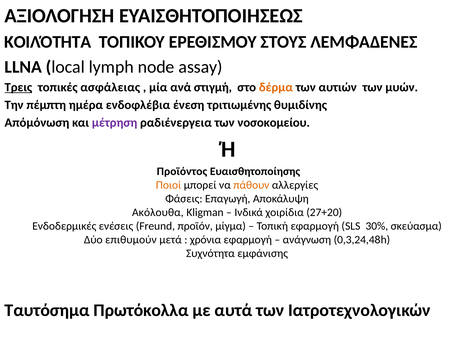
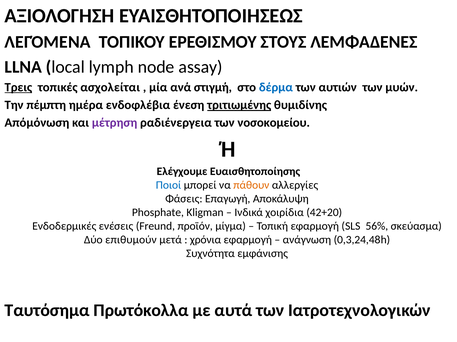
ΚΟΙΛΌΤΗΤΑ: ΚΟΙΛΌΤΗΤΑ -> ΛΕΓΌΜΕΝΑ
ασφάλειας: ασφάλειας -> ασχολείται
δέρμα colour: orange -> blue
τριτιωμένης underline: none -> present
Προϊόντος: Προϊόντος -> Ελέγχουμε
Ποιοί colour: orange -> blue
Ακόλουθα: Ακόλουθα -> Phosphate
27+20: 27+20 -> 42+20
30%: 30% -> 56%
